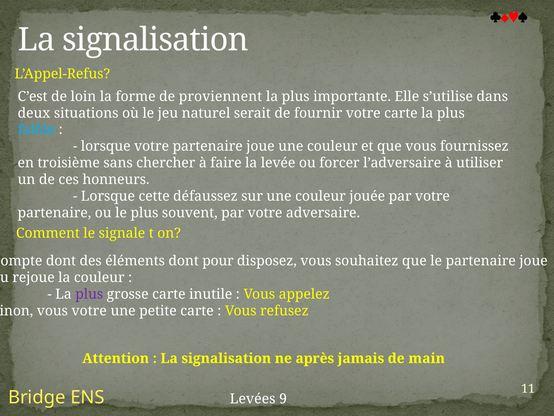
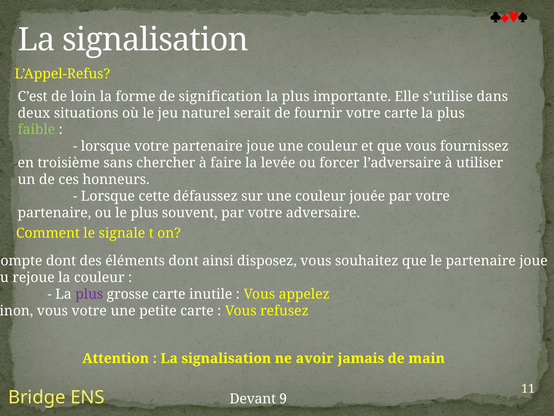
proviennent: proviennent -> signification
faible colour: light blue -> light green
pour: pour -> ainsi
après: après -> avoir
Levées: Levées -> Devant
